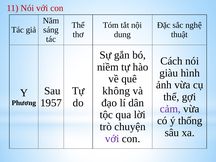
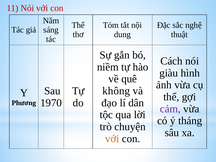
1957: 1957 -> 1970
thống: thống -> tháng
với at (112, 139) colour: purple -> orange
